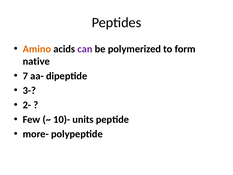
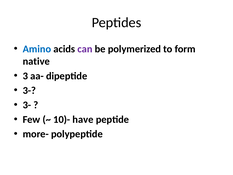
Amino colour: orange -> blue
7: 7 -> 3
2- at (27, 105): 2- -> 3-
units: units -> have
